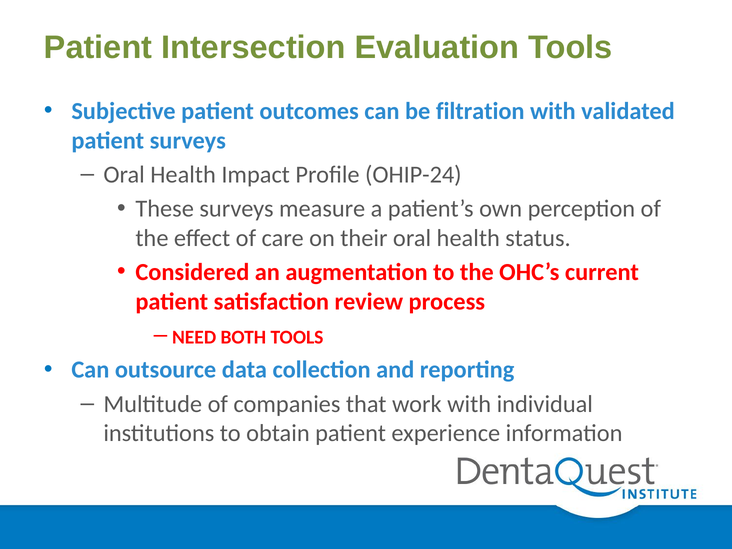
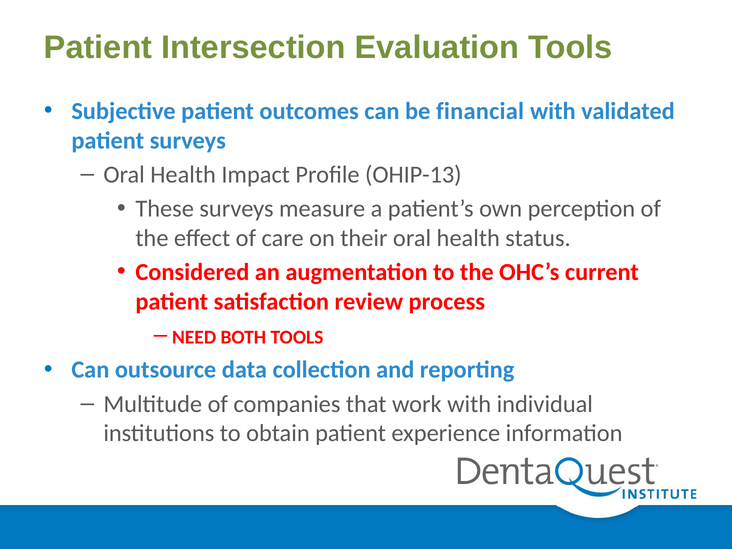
filtration: filtration -> financial
OHIP-24: OHIP-24 -> OHIP-13
